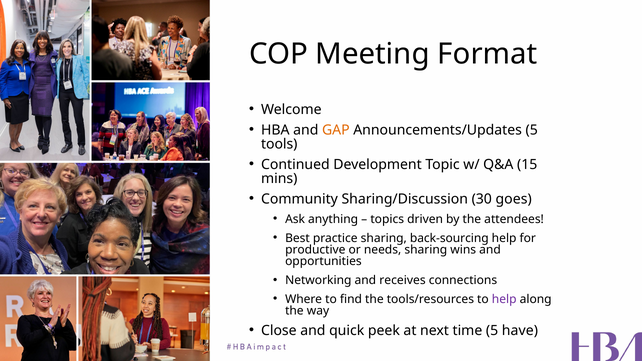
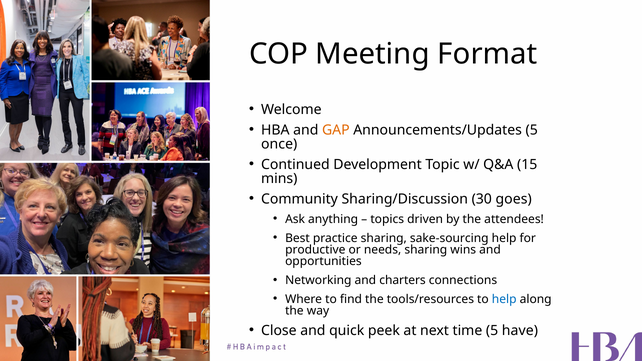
tools: tools -> once
back-sourcing: back-sourcing -> sake-sourcing
receives: receives -> charters
help at (504, 299) colour: purple -> blue
